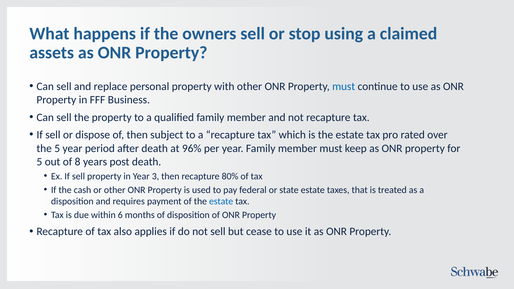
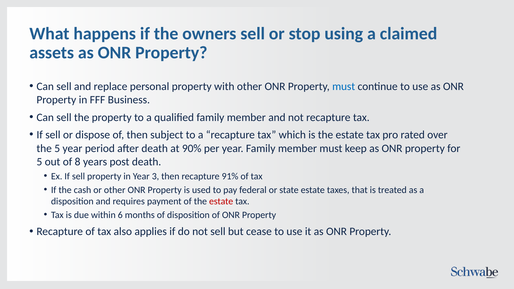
96%: 96% -> 90%
80%: 80% -> 91%
estate at (221, 201) colour: blue -> red
